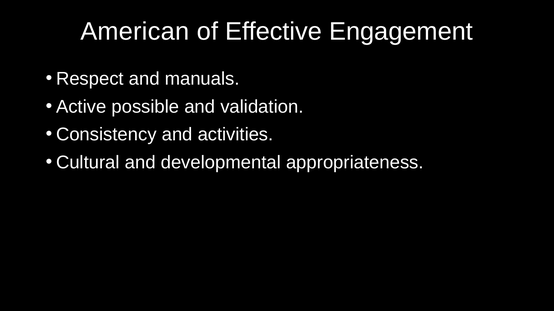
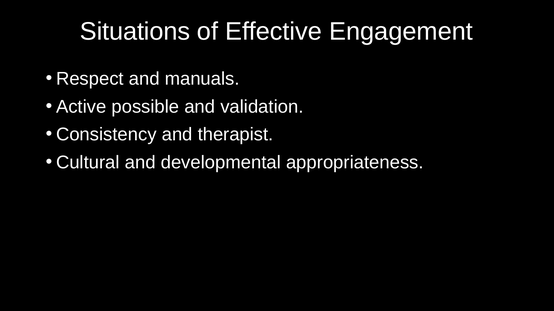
American: American -> Situations
activities: activities -> therapist
